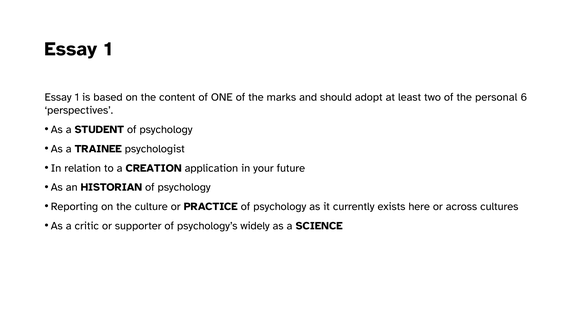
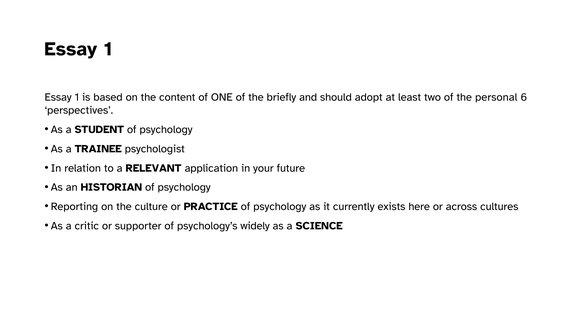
marks: marks -> briefly
CREATION: CREATION -> RELEVANT
